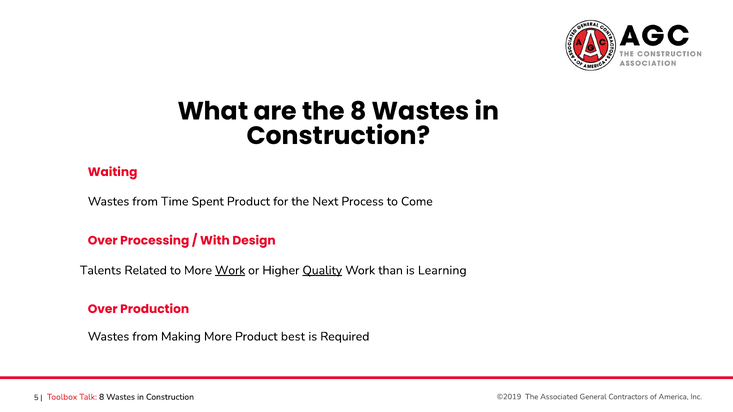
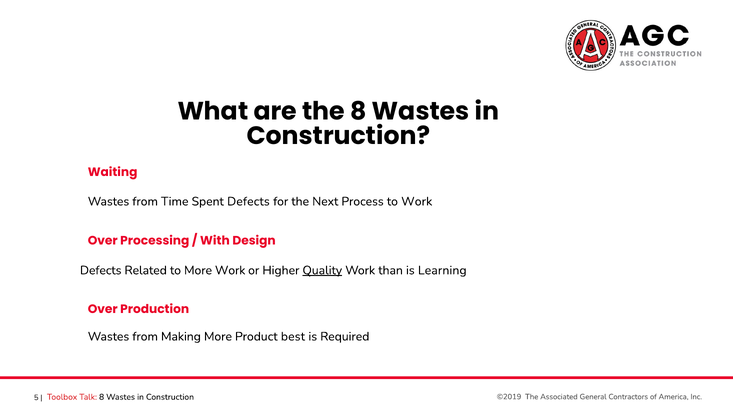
Spent Product: Product -> Defects
to Come: Come -> Work
Talents at (101, 270): Talents -> Defects
Work at (230, 270) underline: present -> none
